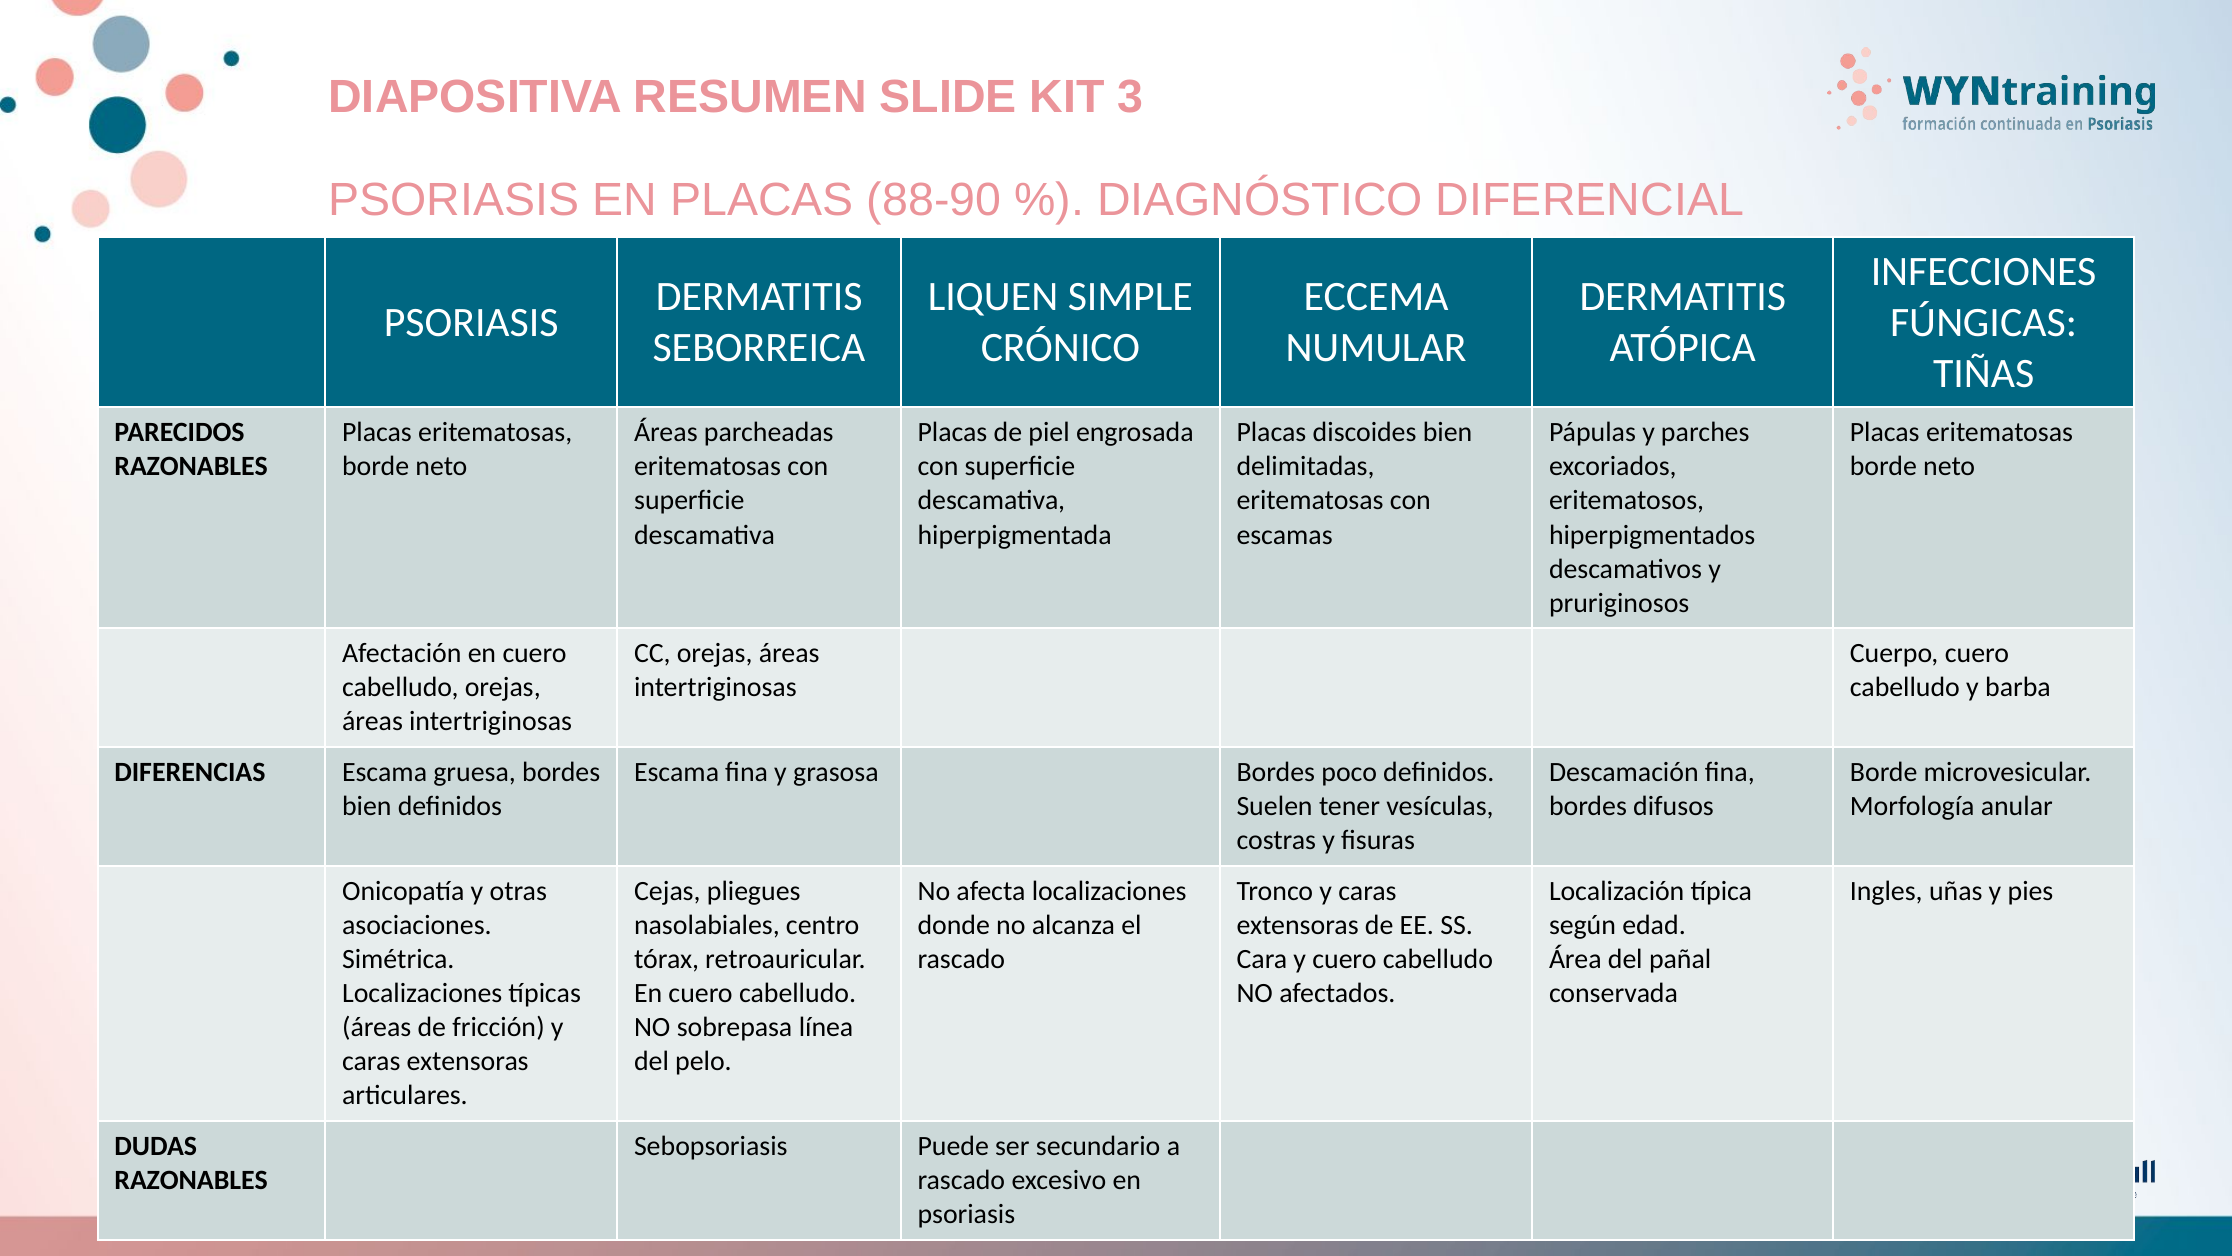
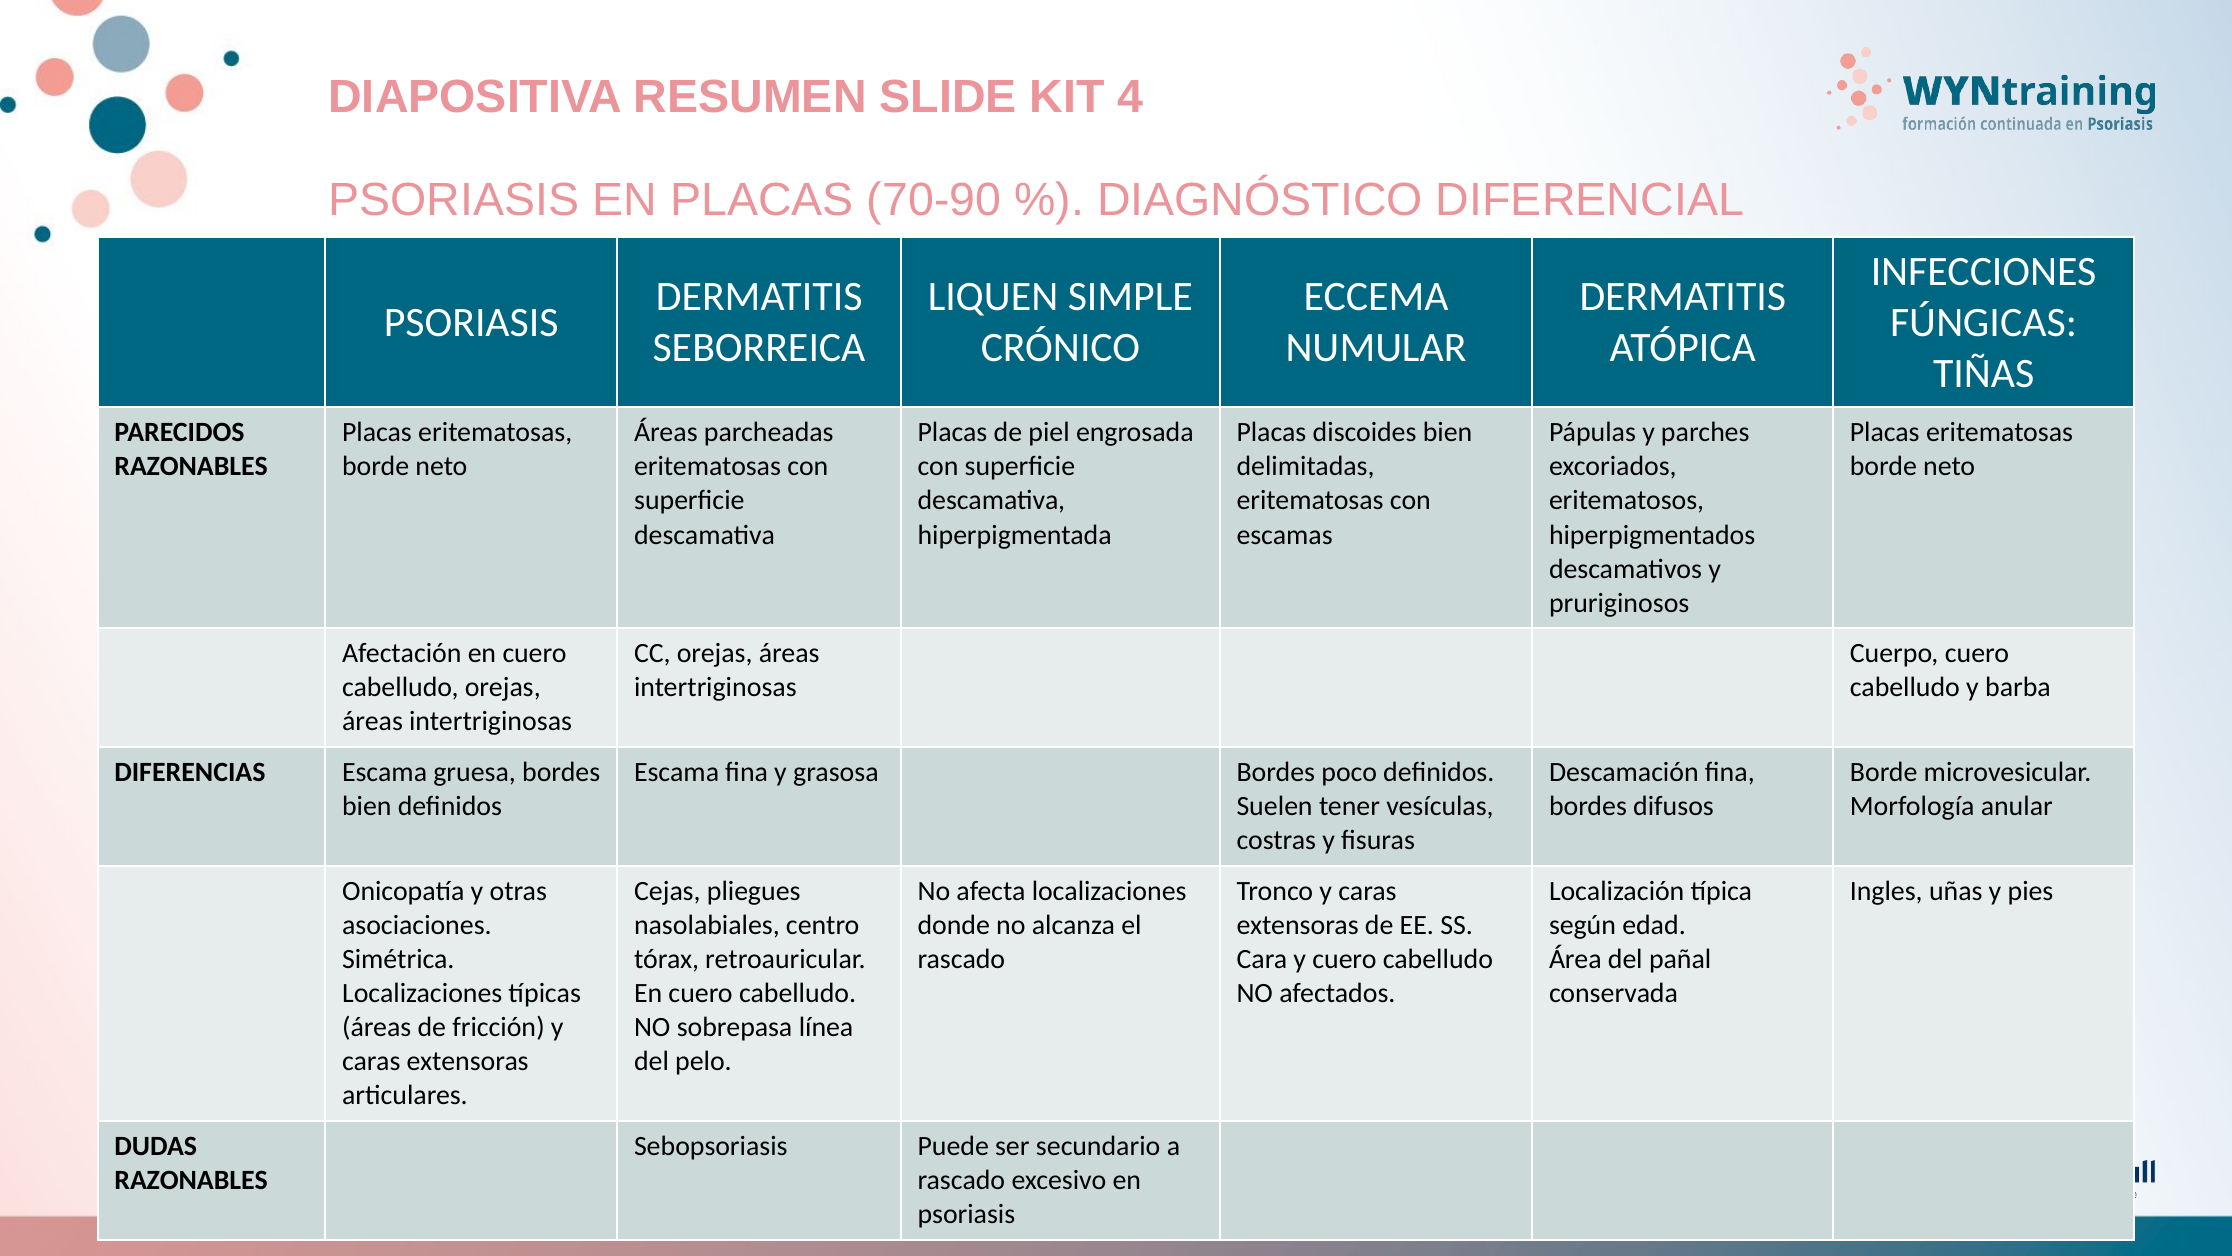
3: 3 -> 4
88-90: 88-90 -> 70-90
